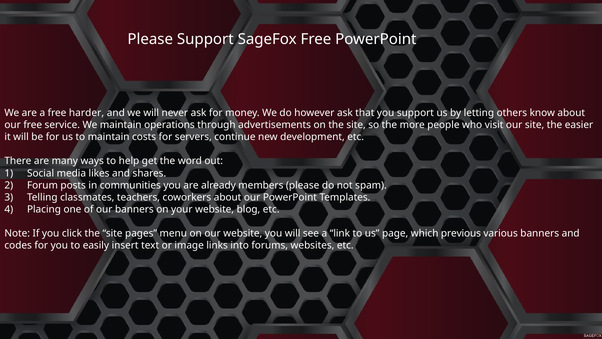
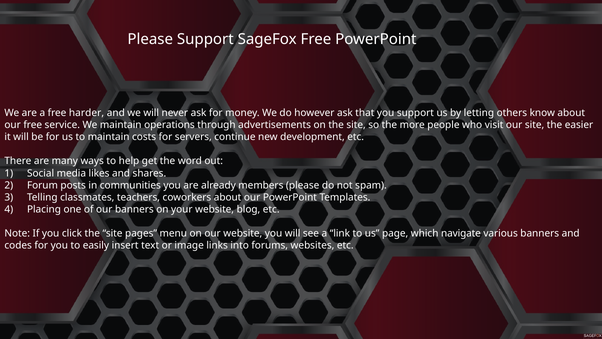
previous: previous -> navigate
